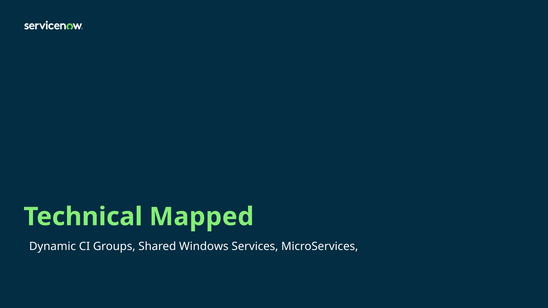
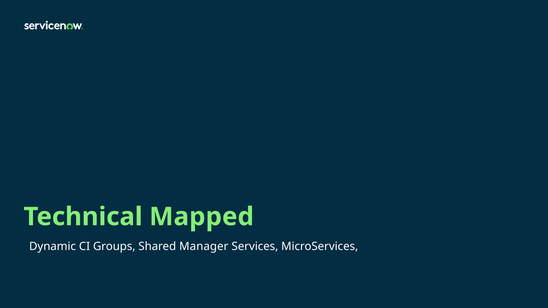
Windows: Windows -> Manager
